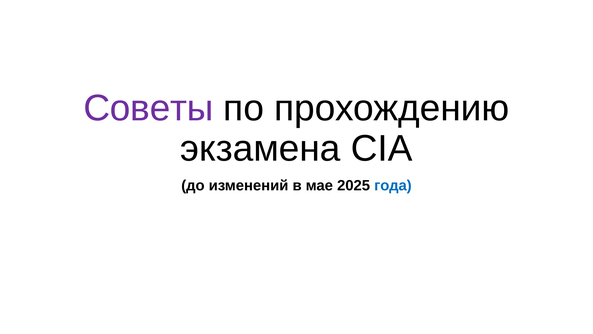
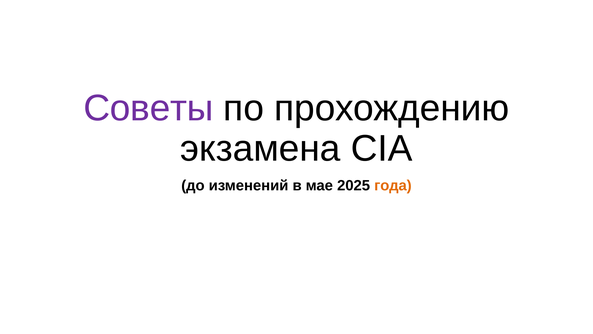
года colour: blue -> orange
